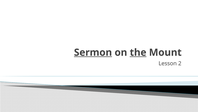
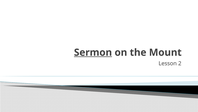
the underline: present -> none
